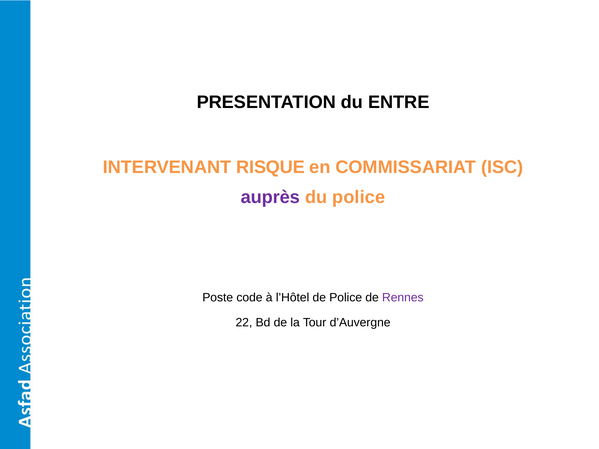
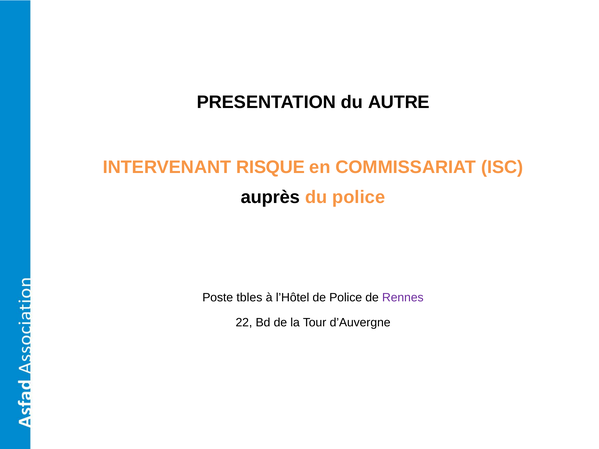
ENTRE: ENTRE -> AUTRE
auprès colour: purple -> black
code: code -> tbles
